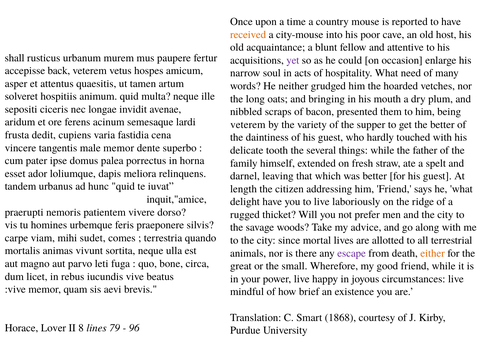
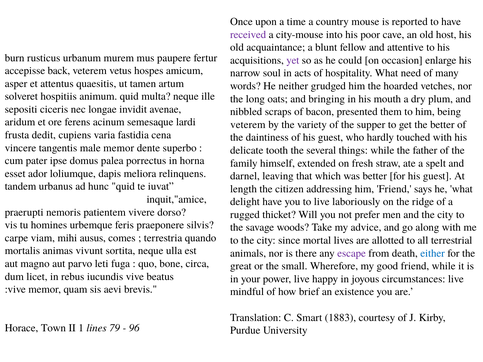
received colour: orange -> purple
shall: shall -> burn
sudet: sudet -> ausus
either colour: orange -> blue
1868: 1868 -> 1883
Lover: Lover -> Town
8: 8 -> 1
